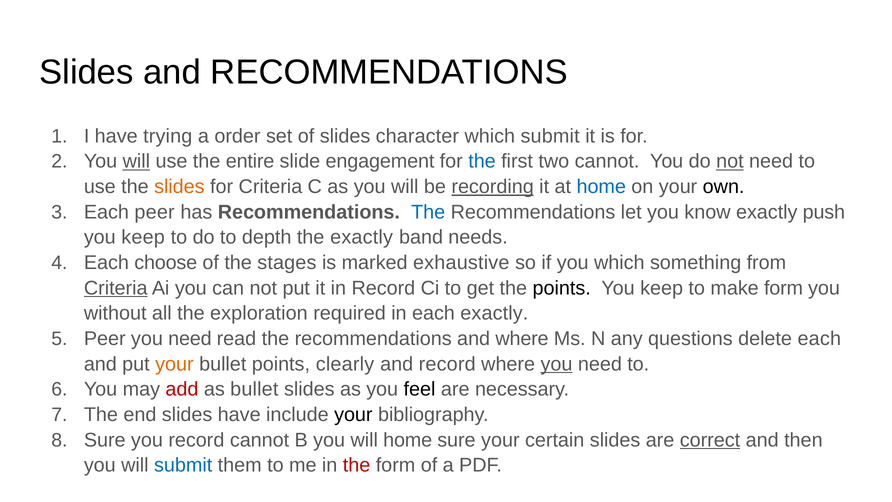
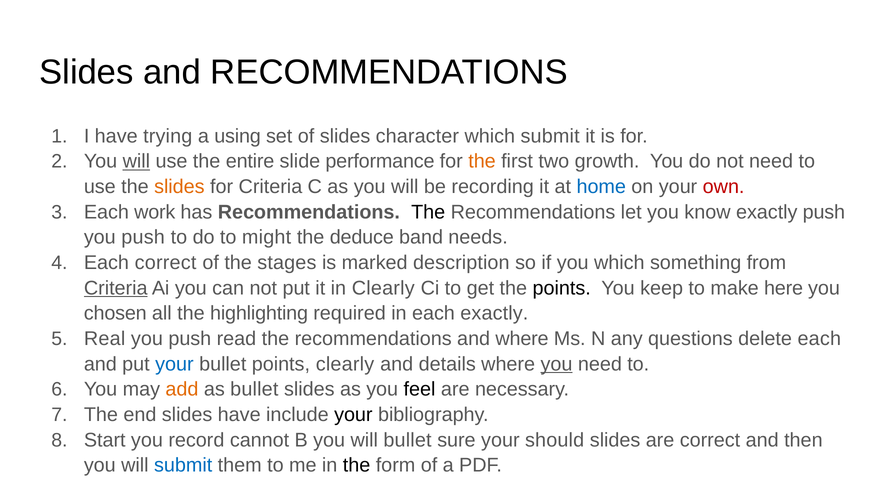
order: order -> using
engagement: engagement -> performance
the at (482, 161) colour: blue -> orange
two cannot: cannot -> growth
not at (730, 161) underline: present -> none
recording underline: present -> none
own colour: black -> red
Each peer: peer -> work
The at (428, 212) colour: blue -> black
keep at (143, 237): keep -> push
depth: depth -> might
the exactly: exactly -> deduce
Each choose: choose -> correct
exhaustive: exhaustive -> description
in Record: Record -> Clearly
make form: form -> here
without: without -> chosen
exploration: exploration -> highlighting
Peer at (105, 338): Peer -> Real
need at (190, 338): need -> push
your at (174, 364) colour: orange -> blue
and record: record -> details
add colour: red -> orange
Sure at (105, 440): Sure -> Start
will home: home -> bullet
certain: certain -> should
correct at (710, 440) underline: present -> none
the at (357, 465) colour: red -> black
